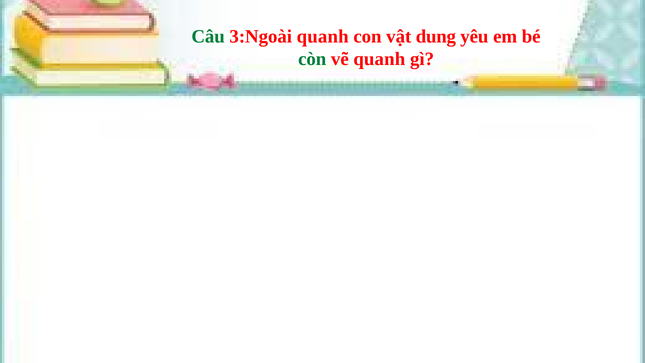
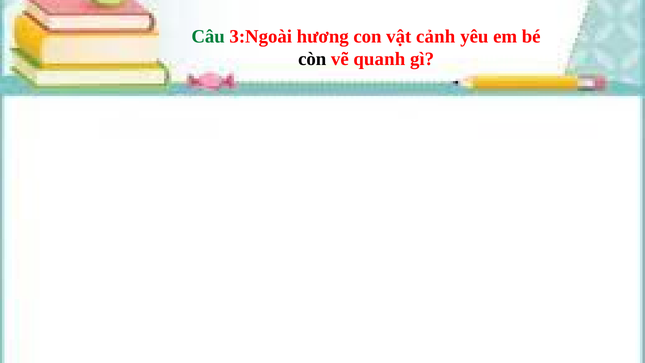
3:Ngoài quanh: quanh -> hương
dung: dung -> cảnh
còn colour: green -> black
